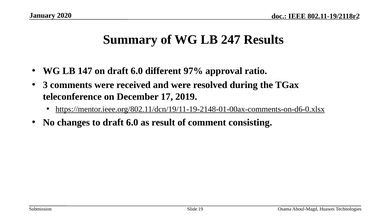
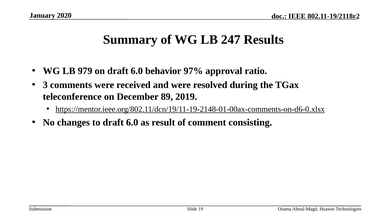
147: 147 -> 979
different: different -> behavior
17: 17 -> 89
